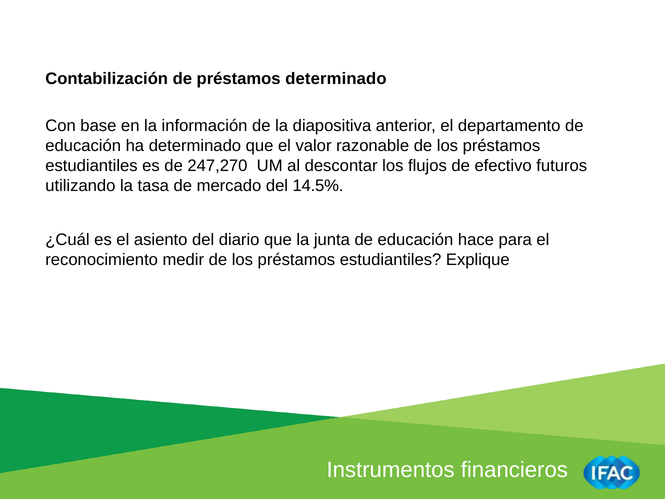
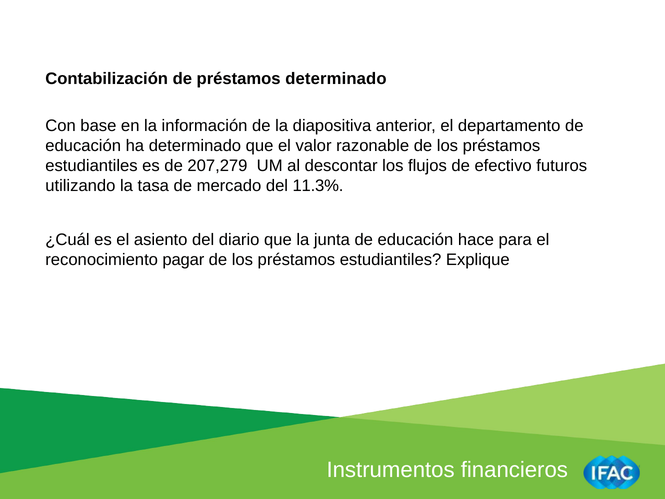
247,270: 247,270 -> 207,279
14.5%: 14.5% -> 11.3%
medir: medir -> pagar
